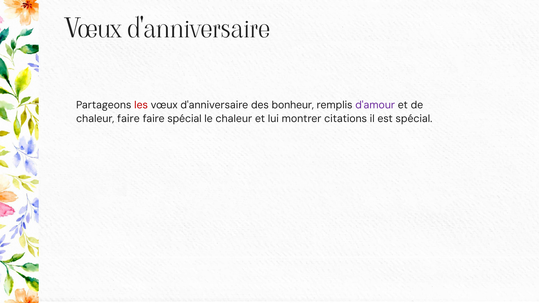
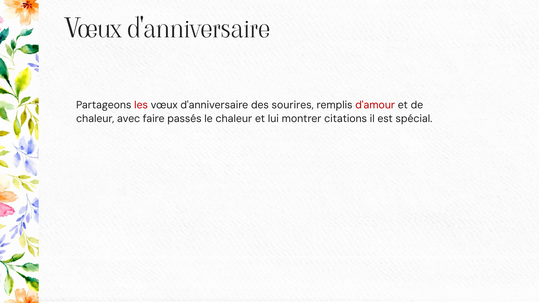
bonheur: bonheur -> sourires
d'amour colour: purple -> red
chaleur faire: faire -> avec
faire spécial: spécial -> passés
